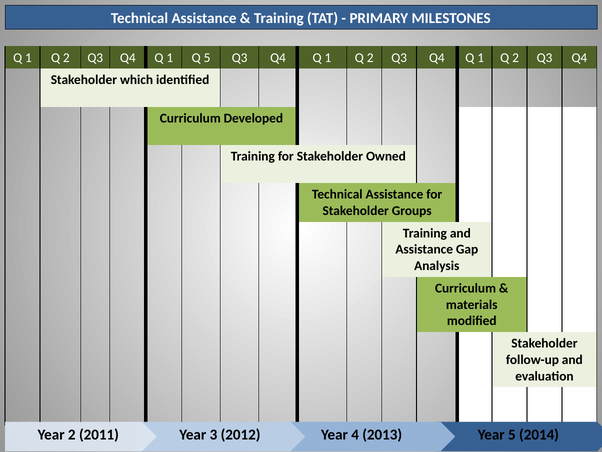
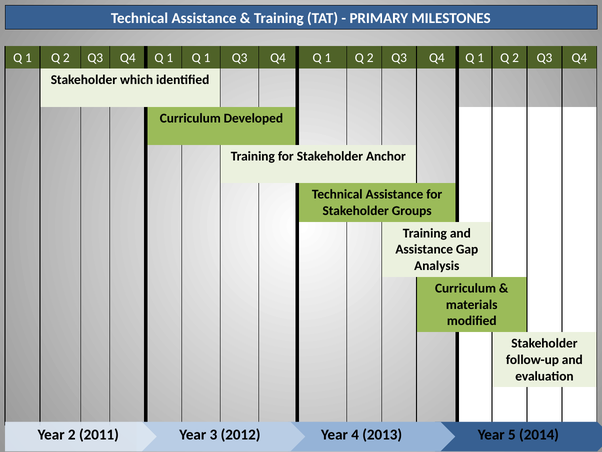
1 Q 5: 5 -> 1
Owned: Owned -> Anchor
